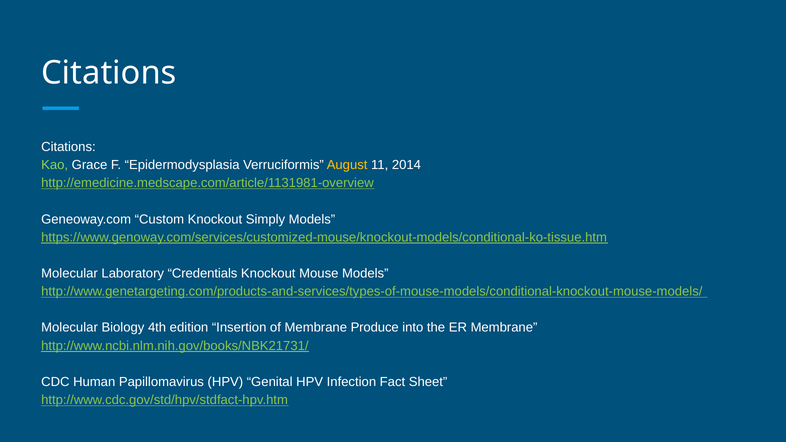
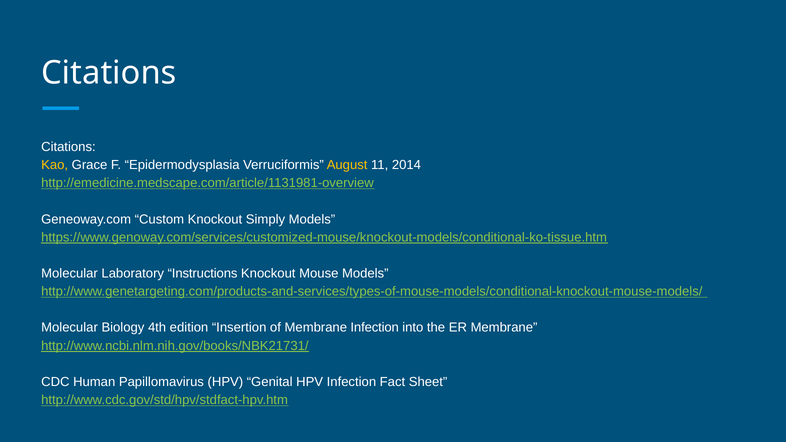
Kao colour: light green -> yellow
Credentials: Credentials -> Instructions
Membrane Produce: Produce -> Infection
